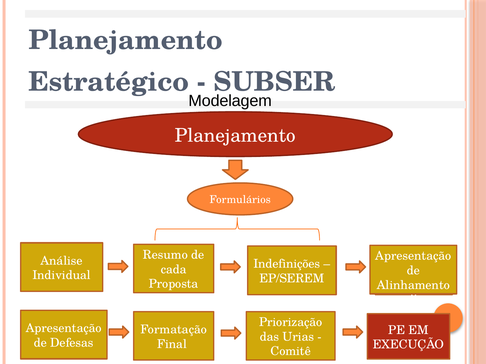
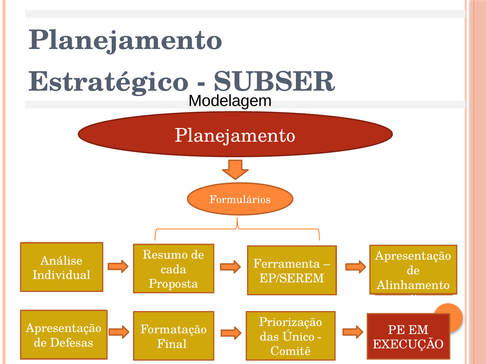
Indefinições: Indefinições -> Ferramenta
Urias: Urias -> Único
